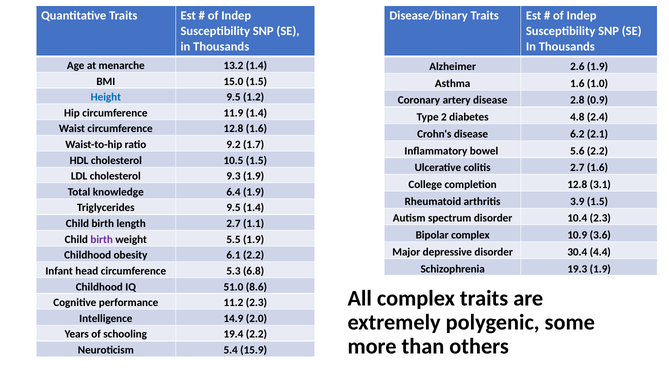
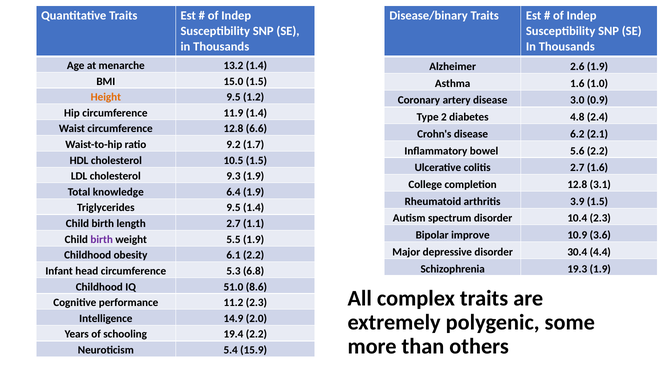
Height colour: blue -> orange
2.8: 2.8 -> 3.0
12.8 1.6: 1.6 -> 6.6
Bipolar complex: complex -> improve
